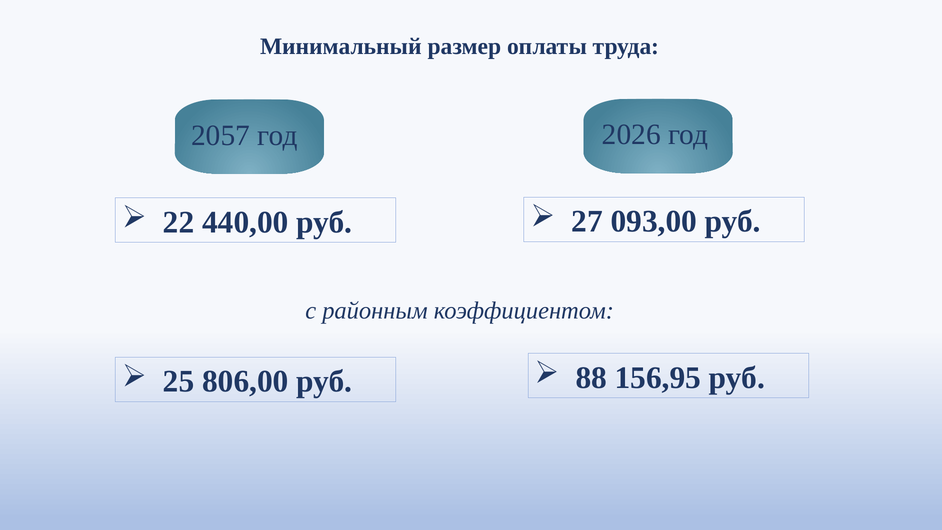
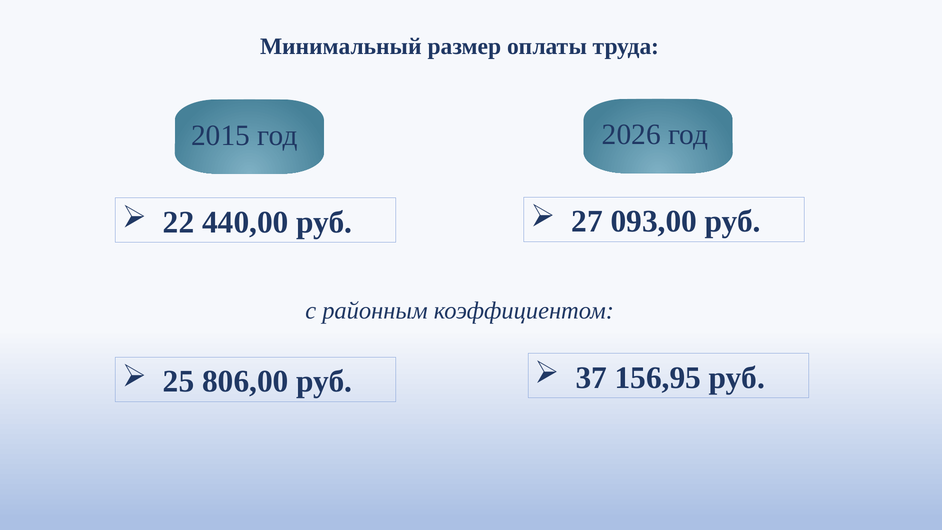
2057: 2057 -> 2015
88: 88 -> 37
